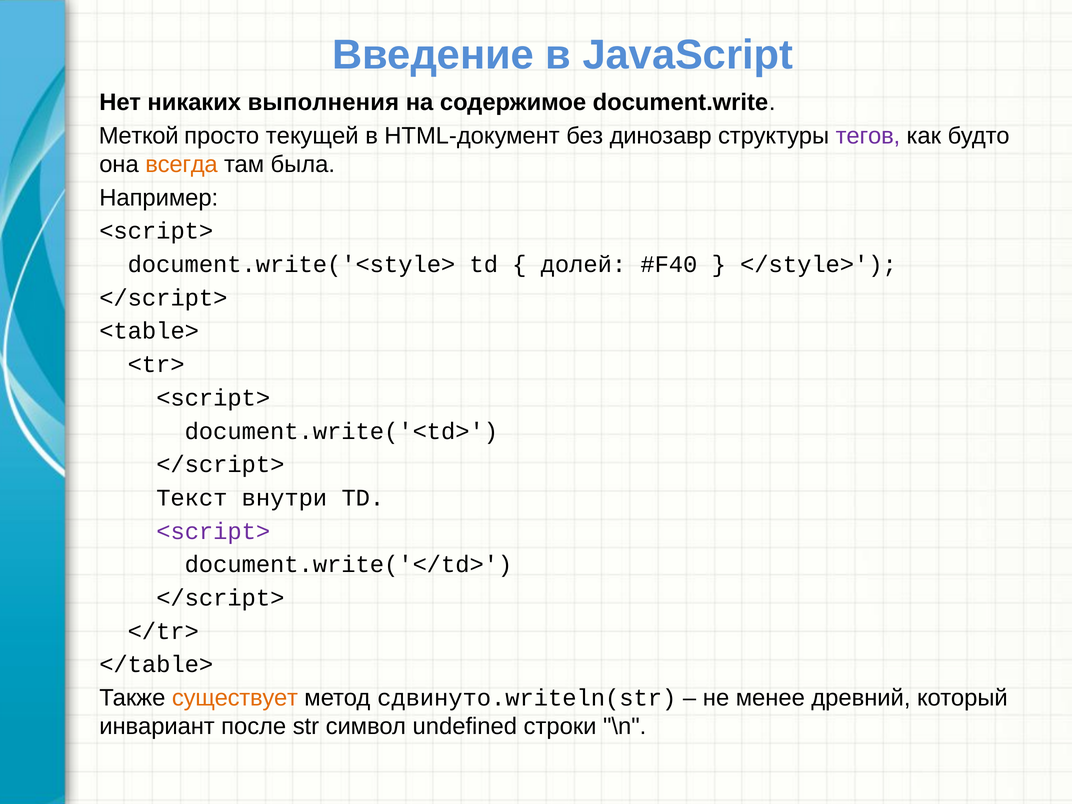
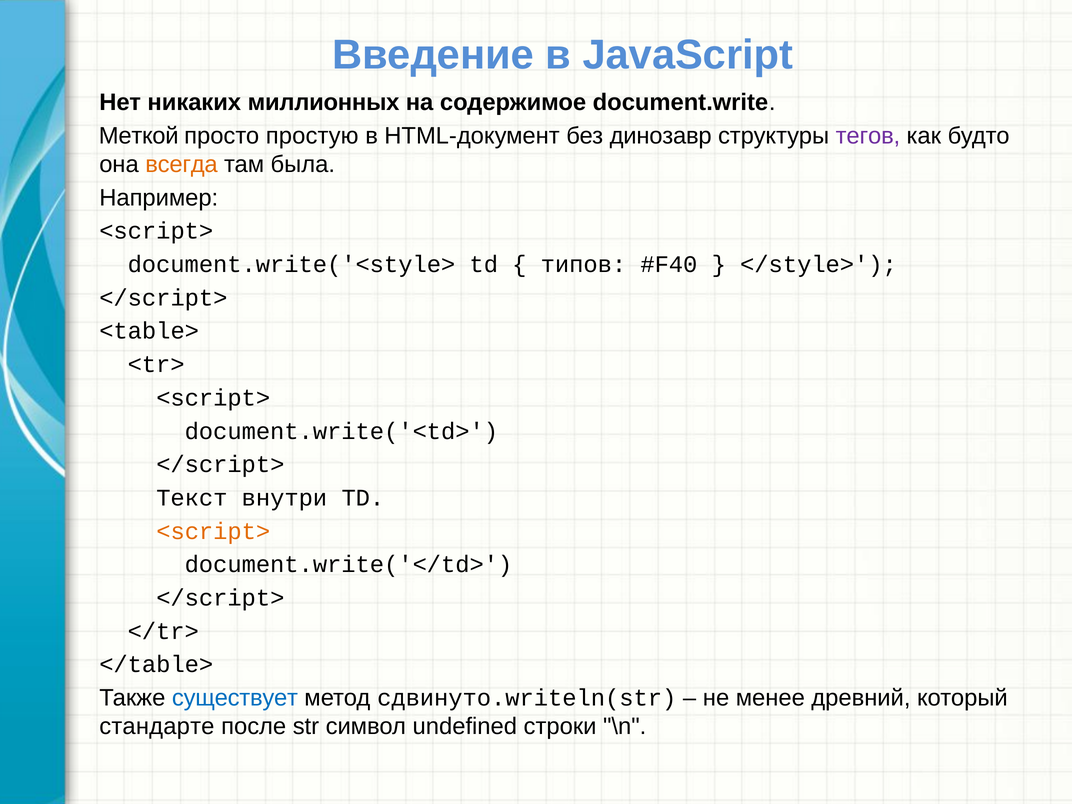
выполнения: выполнения -> миллионных
текущей: текущей -> простую
долей: долей -> типов
<script> at (213, 531) colour: purple -> orange
существует colour: orange -> blue
инвариант: инвариант -> стандарте
